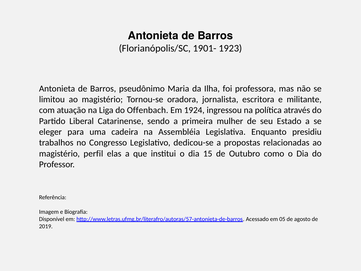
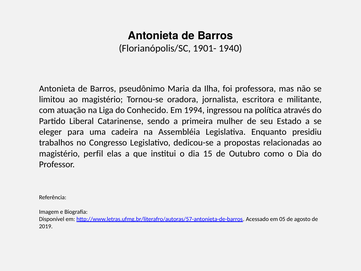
1923: 1923 -> 1940
Offenbach: Offenbach -> Conhecido
1924: 1924 -> 1994
